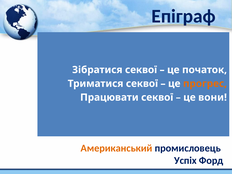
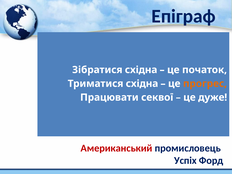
Зібратися секвої: секвої -> східна
Триматися секвої: секвої -> східна
вони: вони -> дуже
Американський colour: orange -> red
